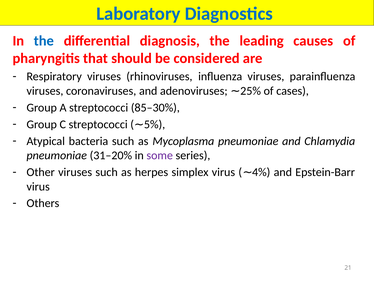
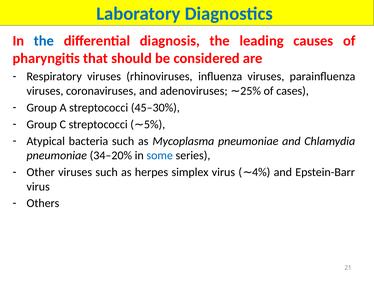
85–30%: 85–30% -> 45–30%
31–20%: 31–20% -> 34–20%
some colour: purple -> blue
